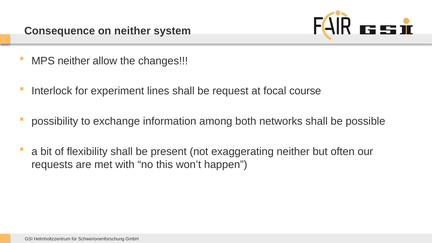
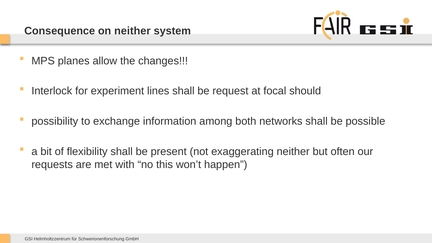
MPS neither: neither -> planes
course: course -> should
